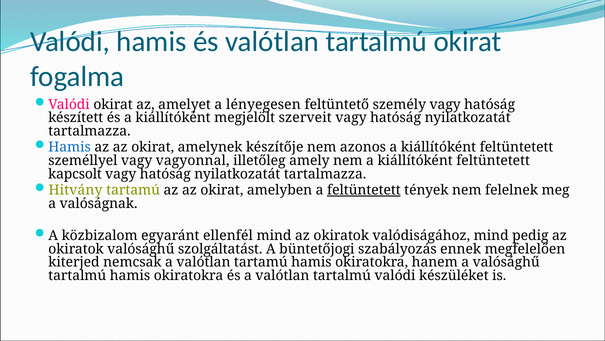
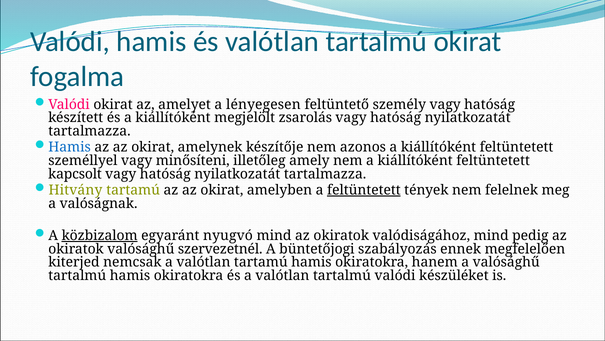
szerveit: szerveit -> zsarolás
vagyonnal: vagyonnal -> minősíteni
közbizalom underline: none -> present
ellenfél: ellenfél -> nyugvó
szolgáltatást: szolgáltatást -> szervezetnél
